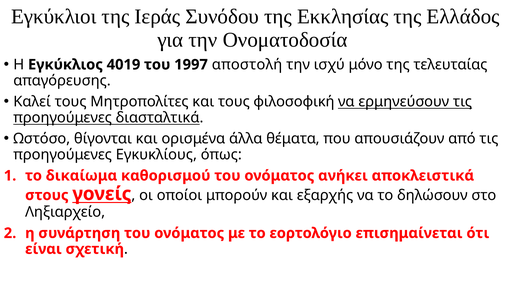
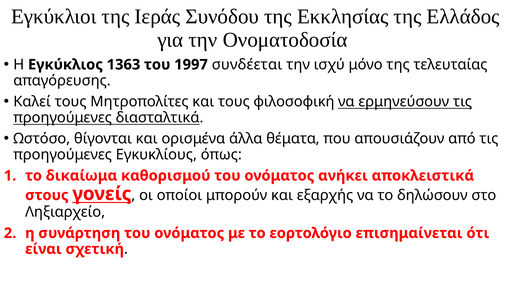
4019: 4019 -> 1363
αποστολή: αποστολή -> συνδέεται
